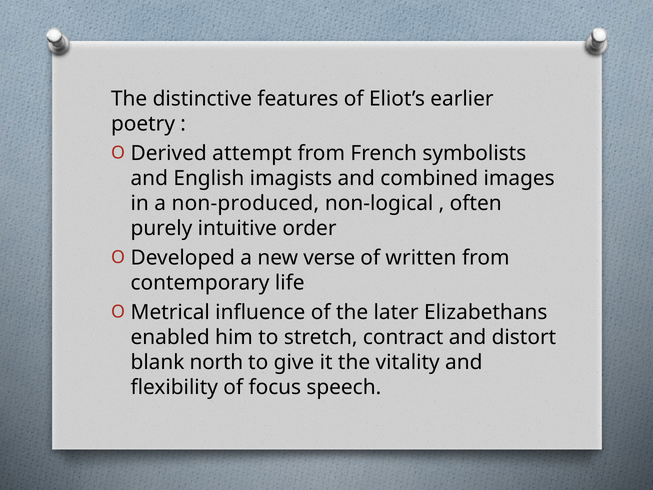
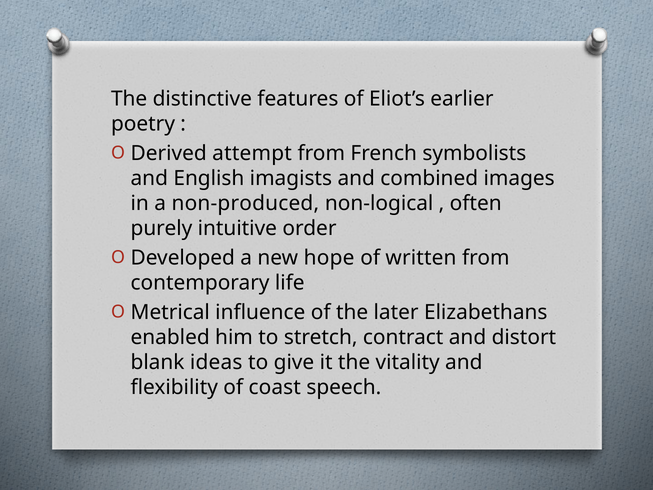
verse: verse -> hope
north: north -> ideas
focus: focus -> coast
